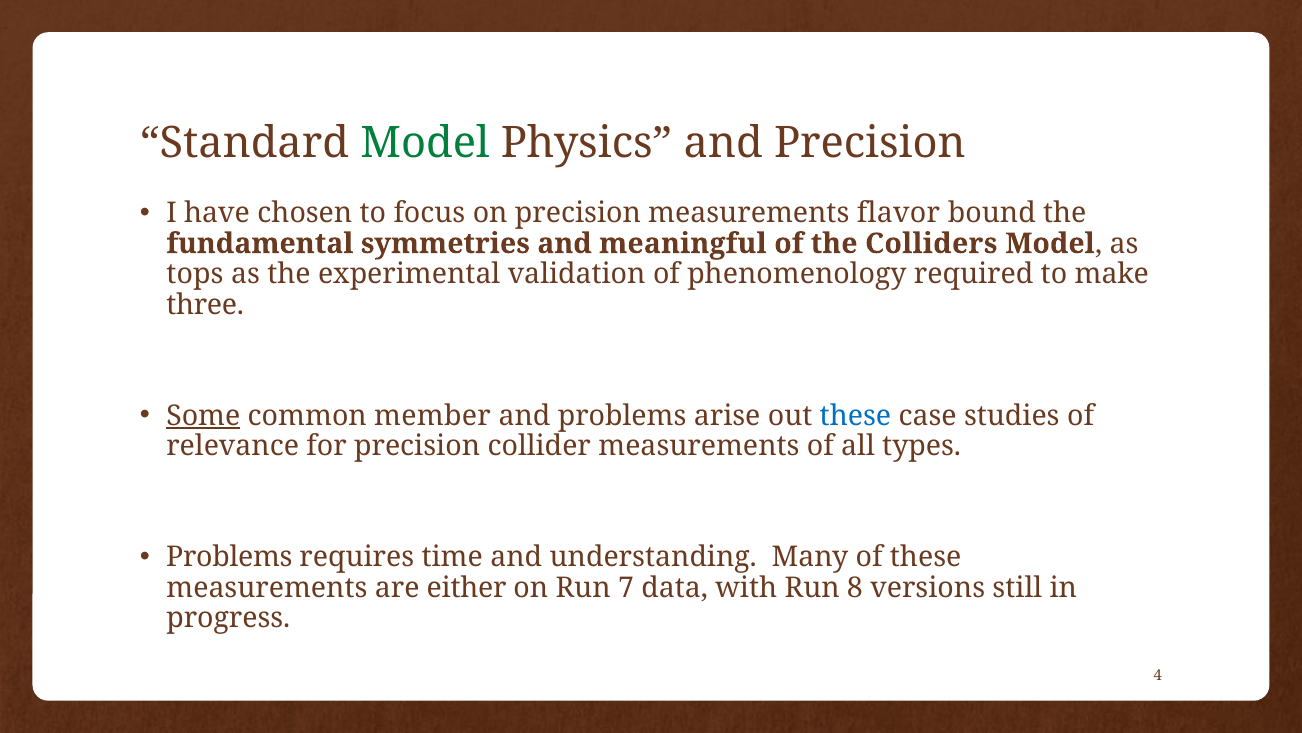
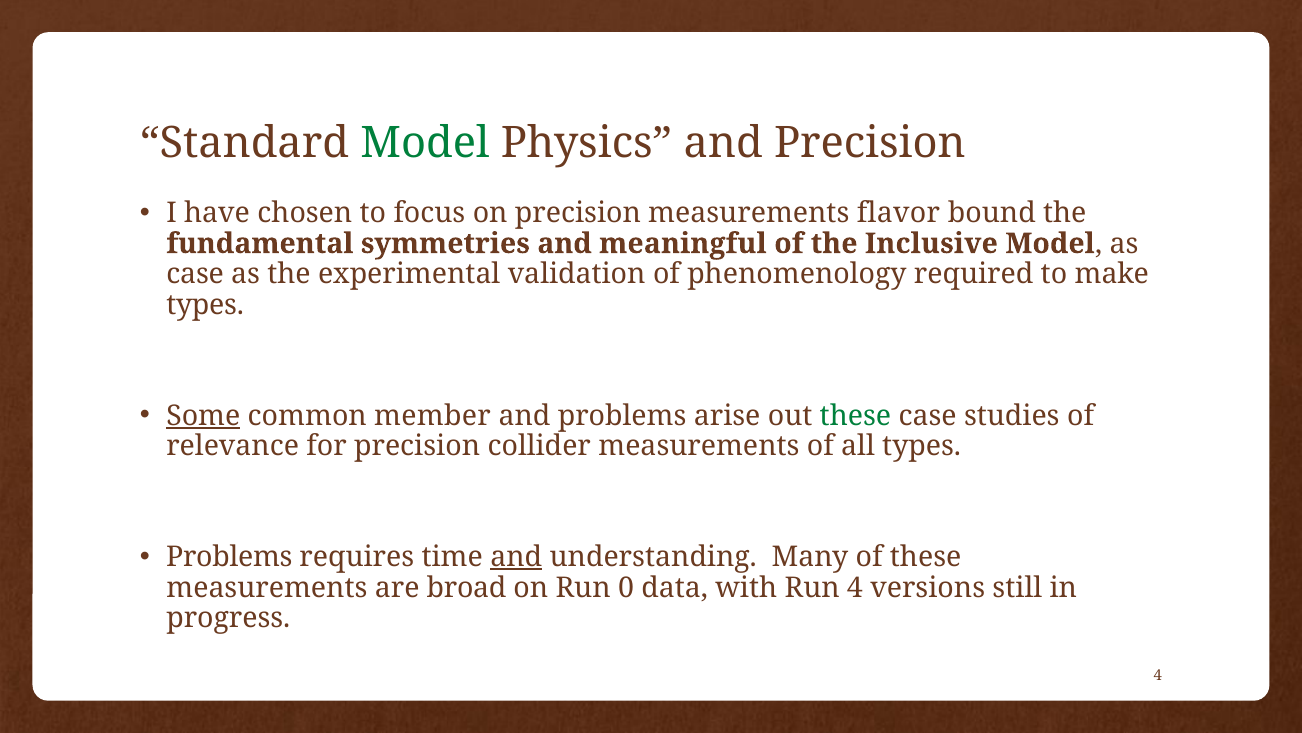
Colliders: Colliders -> Inclusive
tops at (195, 274): tops -> case
three at (205, 305): three -> types
these at (855, 415) colour: blue -> green
and at (516, 556) underline: none -> present
either: either -> broad
7: 7 -> 0
Run 8: 8 -> 4
